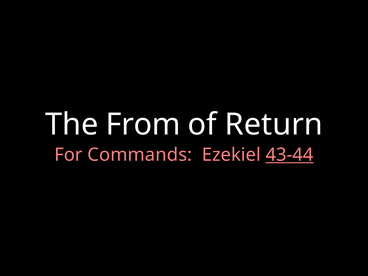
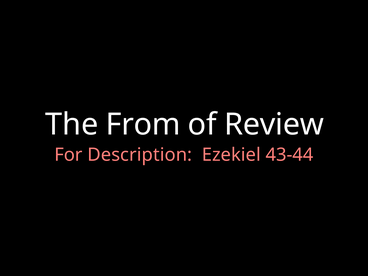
Return: Return -> Review
Commands: Commands -> Description
43-44 underline: present -> none
